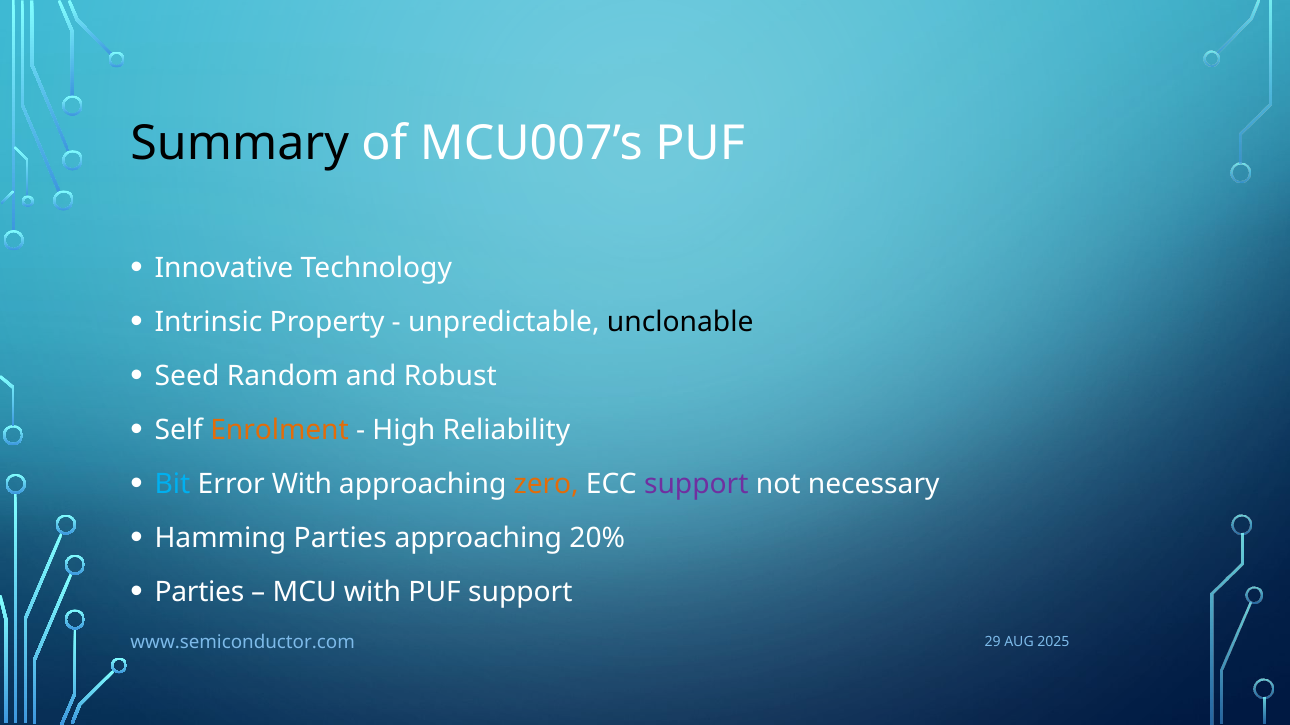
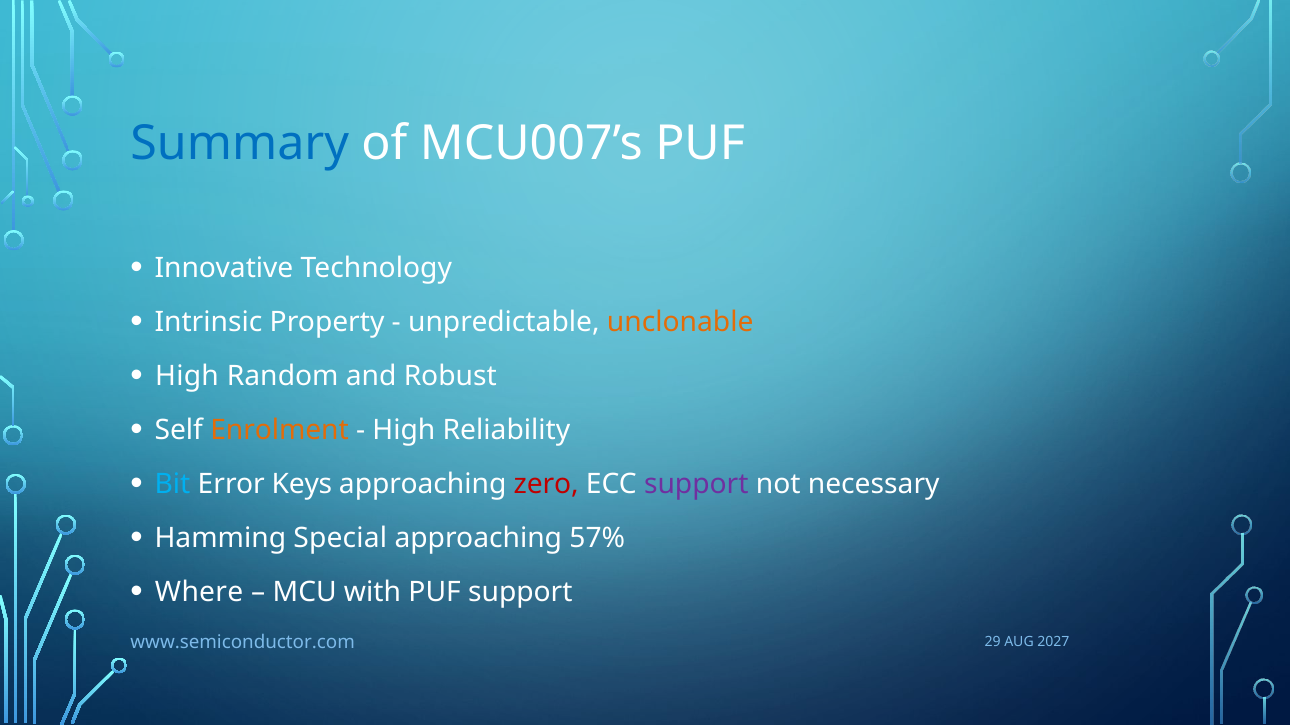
Summary colour: black -> blue
unclonable colour: black -> orange
Seed at (187, 377): Seed -> High
Error With: With -> Keys
zero colour: orange -> red
Hamming Parties: Parties -> Special
20%: 20% -> 57%
Parties at (199, 593): Parties -> Where
2025: 2025 -> 2027
